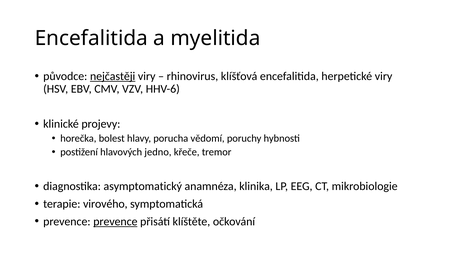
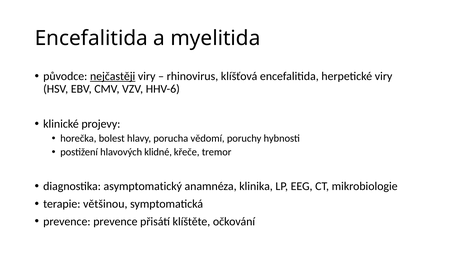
jedno: jedno -> klidné
virového: virového -> většinou
prevence at (115, 221) underline: present -> none
